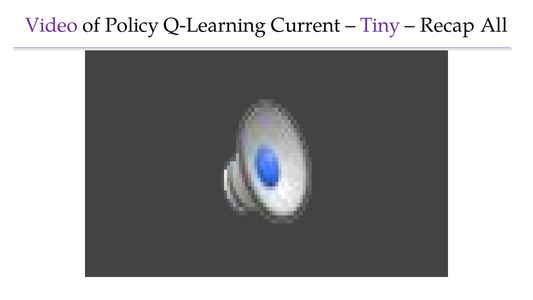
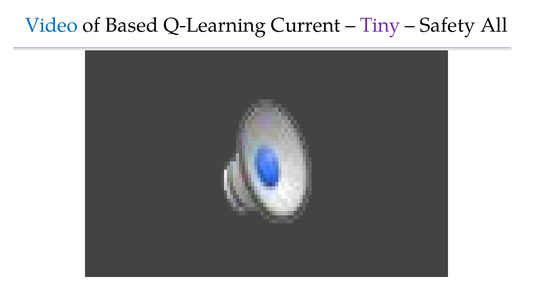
Video colour: purple -> blue
Policy: Policy -> Based
Recap: Recap -> Safety
